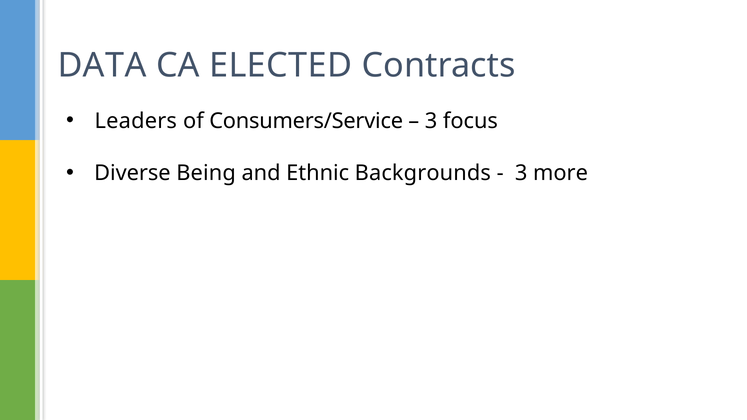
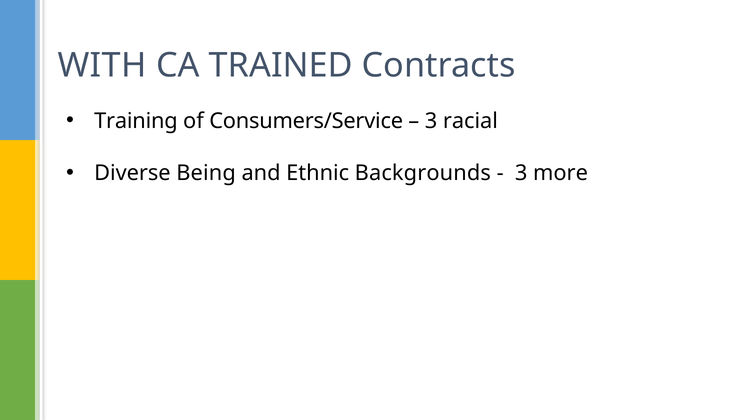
DATA: DATA -> WITH
ELECTED: ELECTED -> TRAINED
Leaders: Leaders -> Training
focus: focus -> racial
